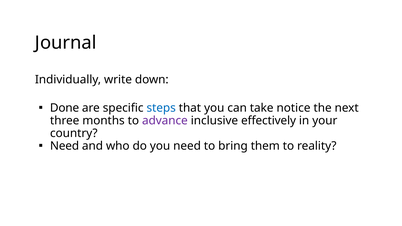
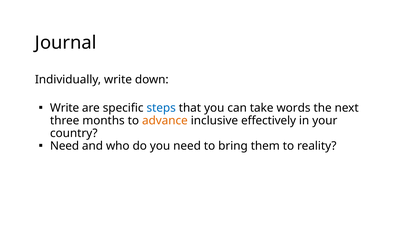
Done at (65, 108): Done -> Write
notice: notice -> words
advance colour: purple -> orange
